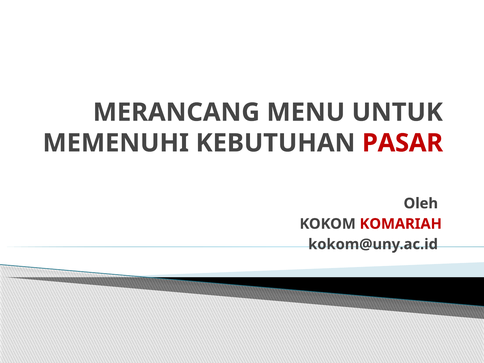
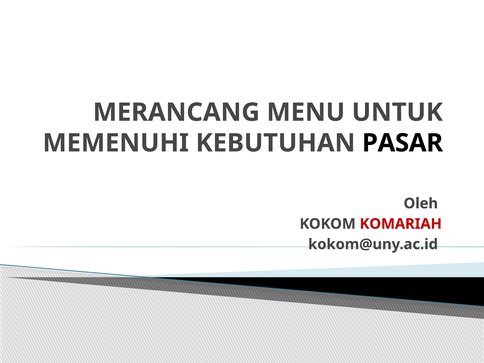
PASAR colour: red -> black
